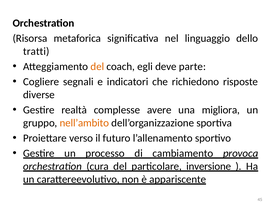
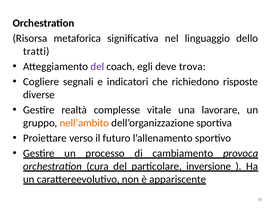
del at (97, 67) colour: orange -> purple
parte: parte -> trova
avere: avere -> vitale
migliora: migliora -> lavorare
